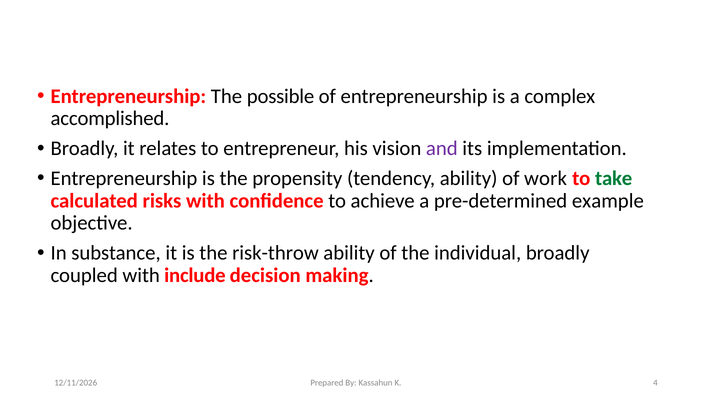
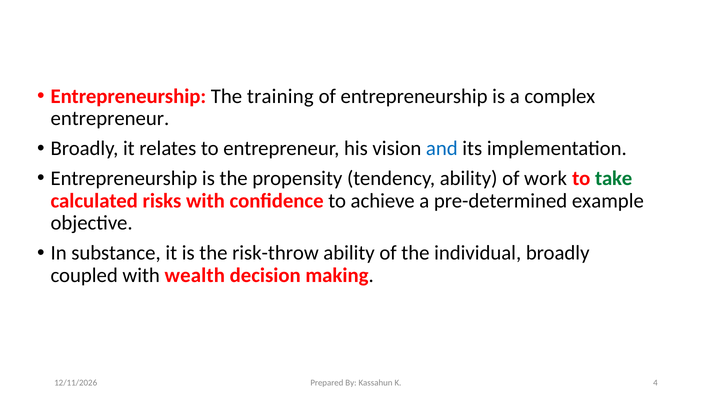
possible: possible -> training
accomplished at (110, 118): accomplished -> entrepreneur
and colour: purple -> blue
include: include -> wealth
